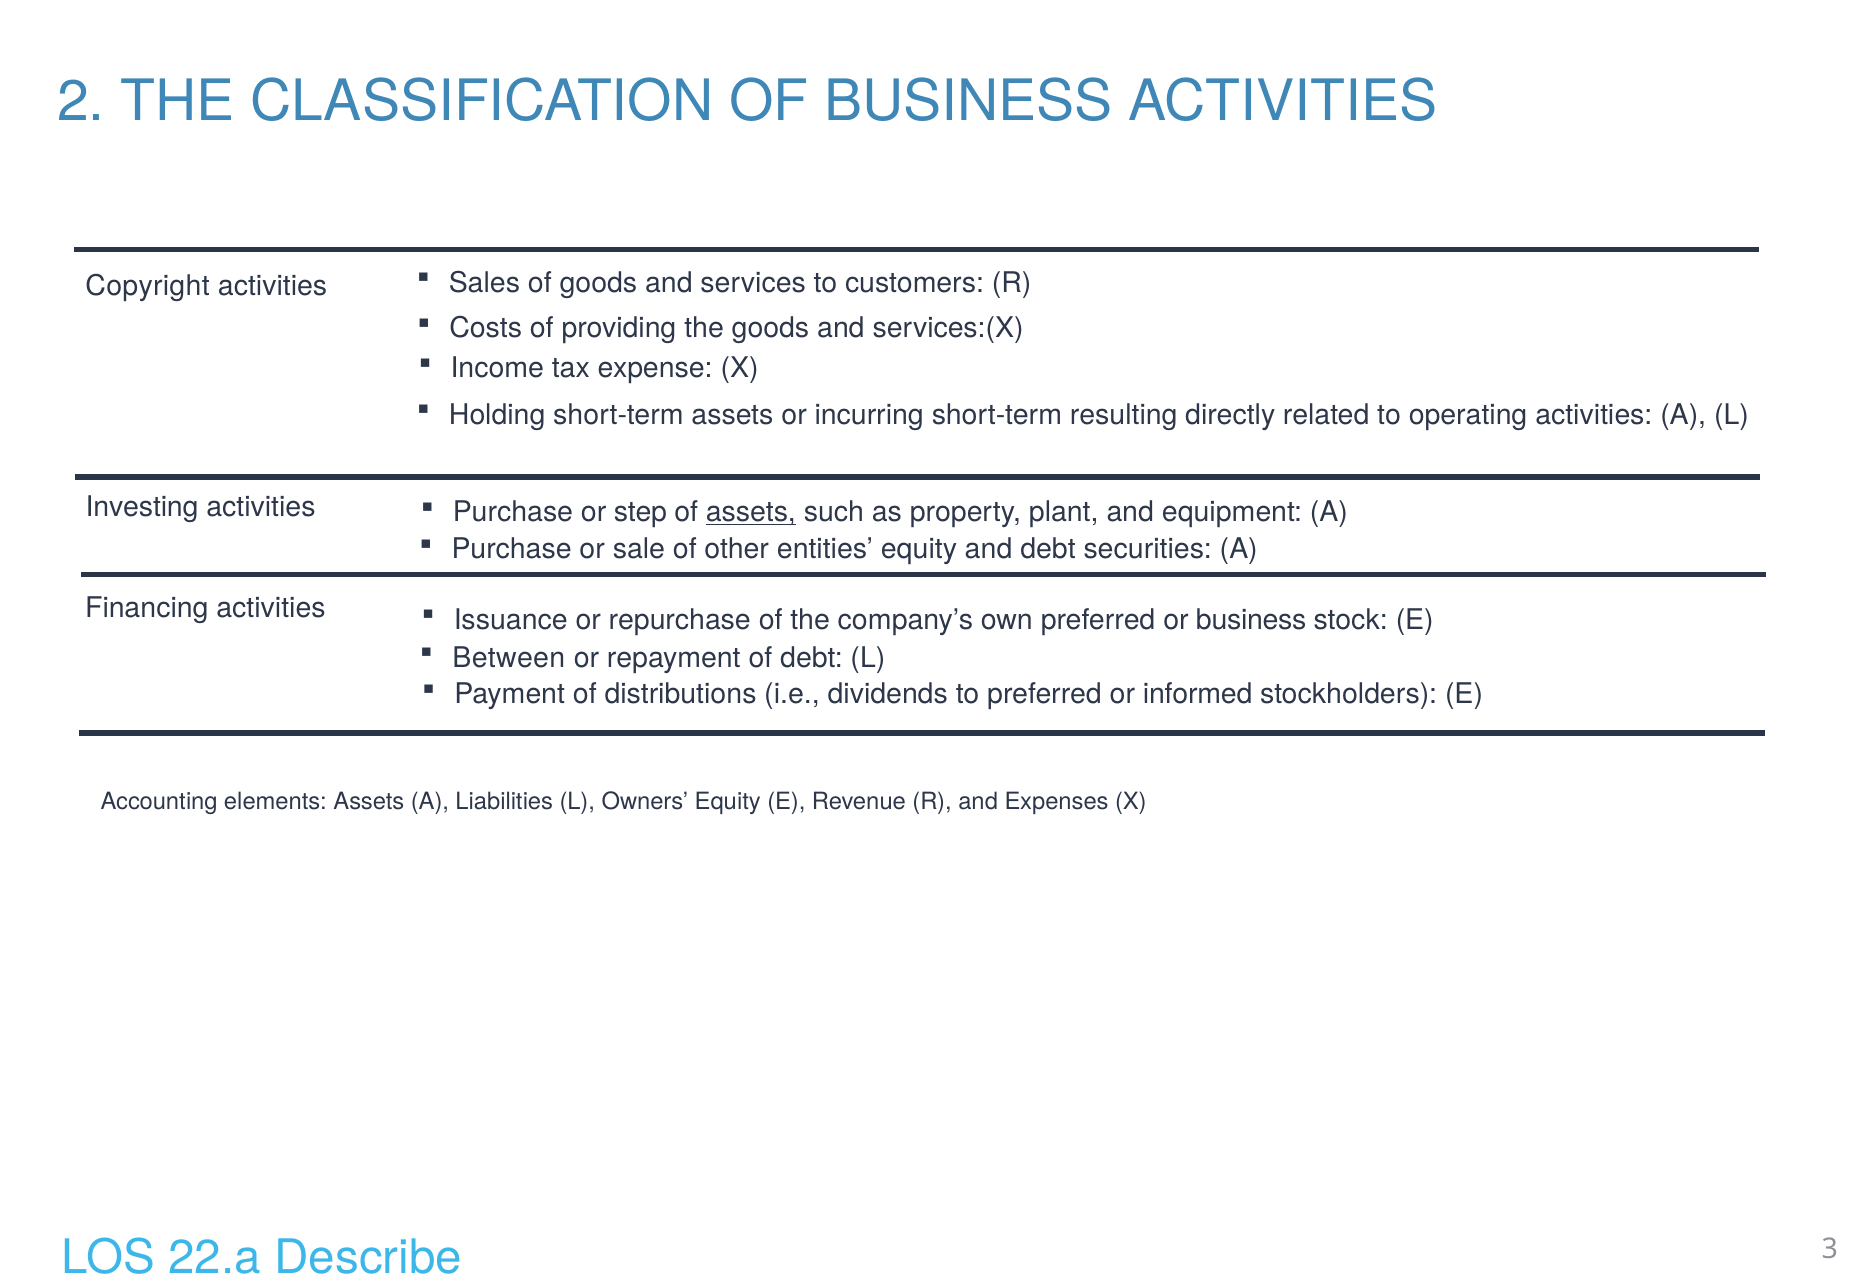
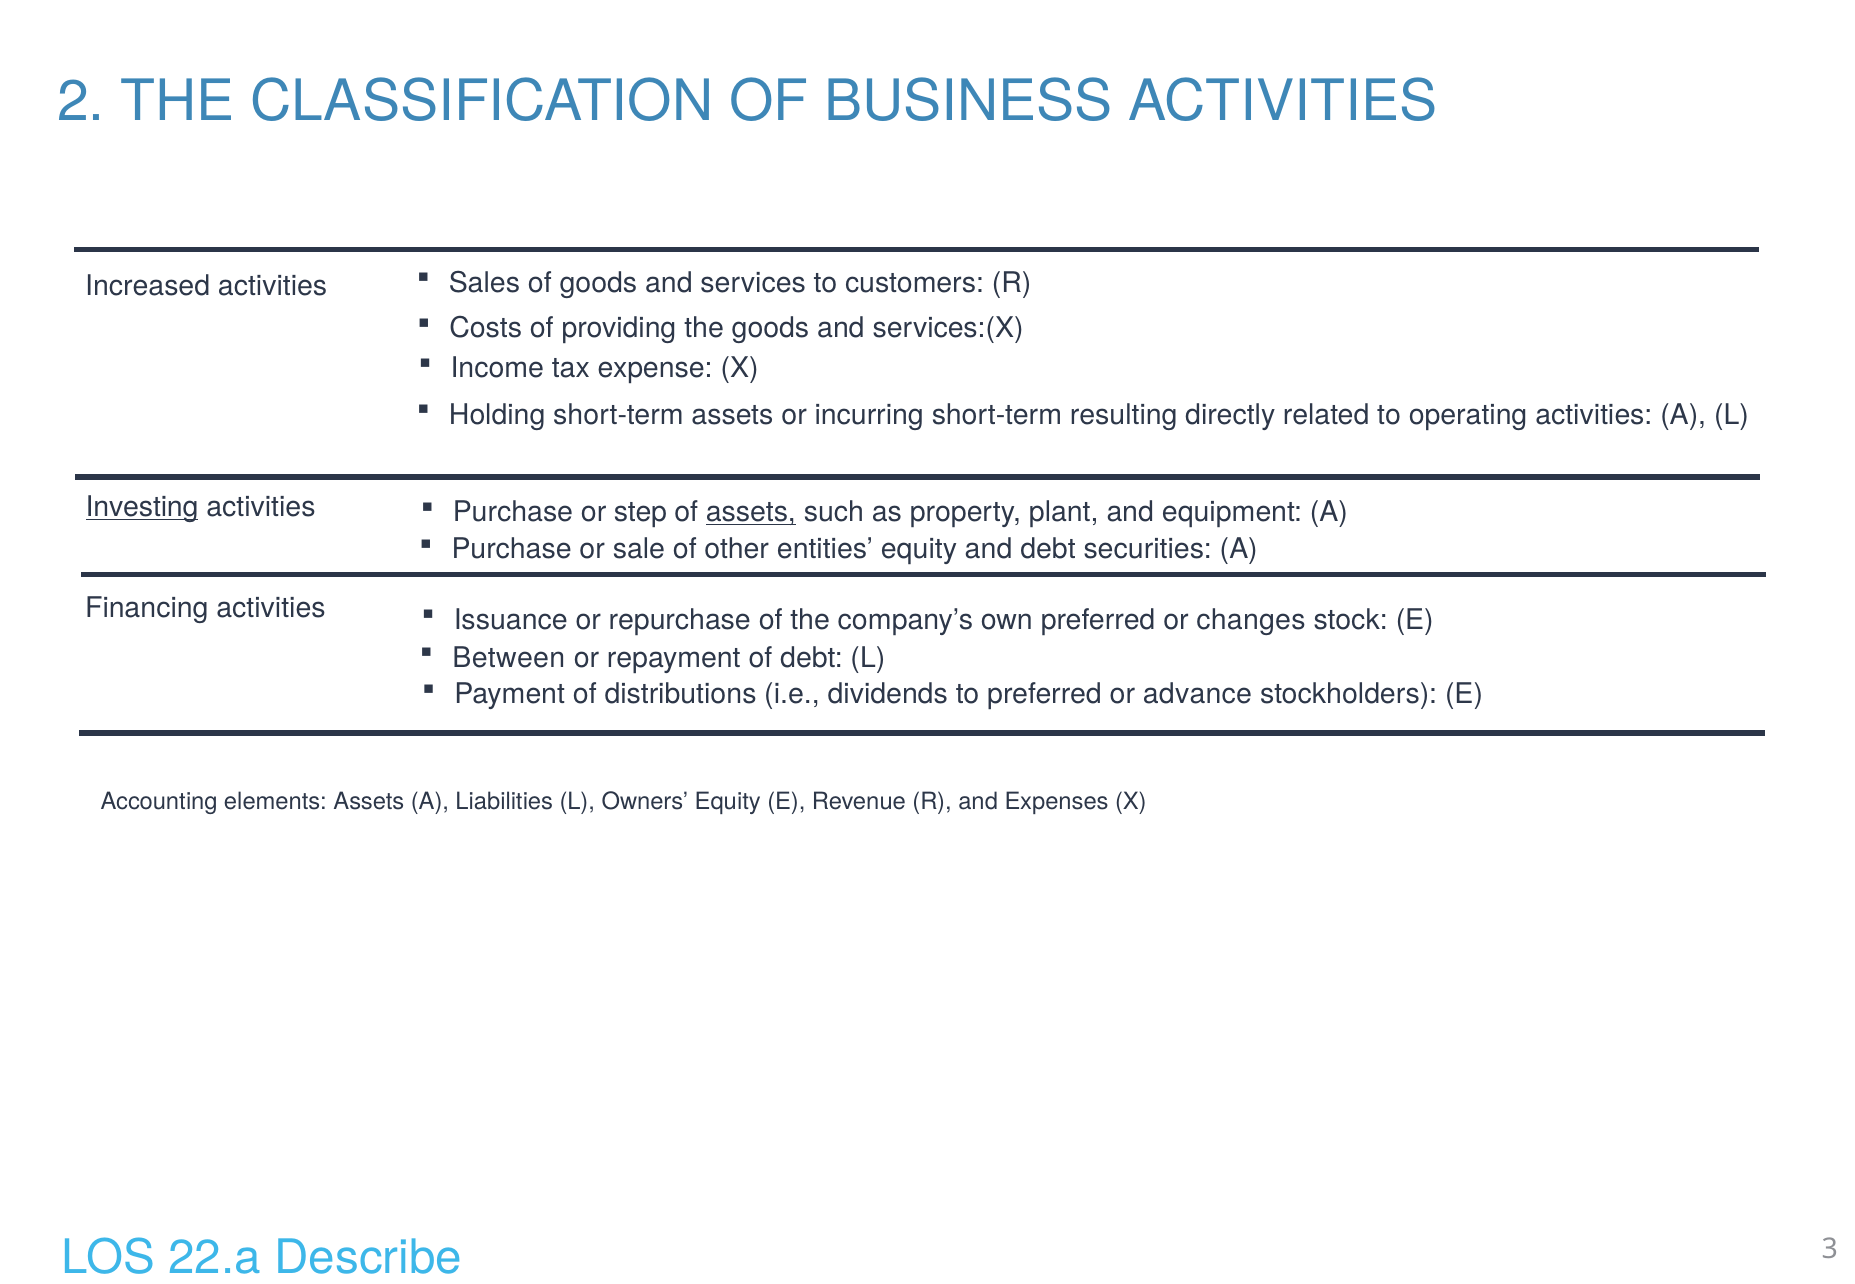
Copyright: Copyright -> Increased
Investing underline: none -> present
or business: business -> changes
informed: informed -> advance
